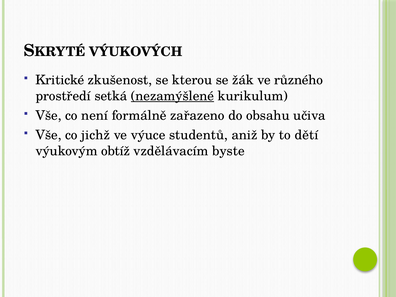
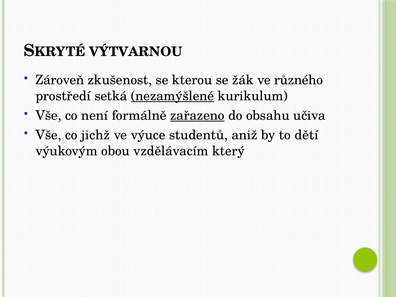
VÝUKOVÝCH: VÝUKOVÝCH -> VÝTVARNOU
Kritické: Kritické -> Zároveň
zařazeno underline: none -> present
obtíž: obtíž -> obou
byste: byste -> který
